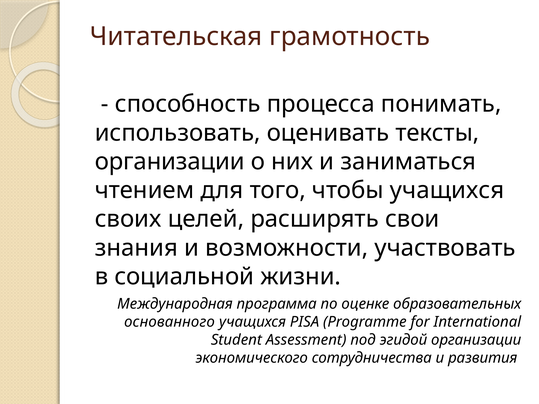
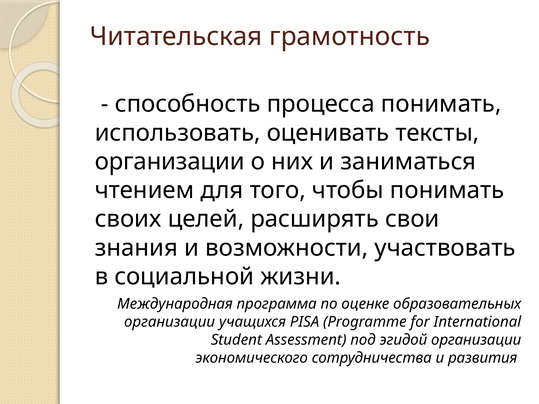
чтобы учащихся: учащихся -> понимать
основанного at (169, 322): основанного -> организации
